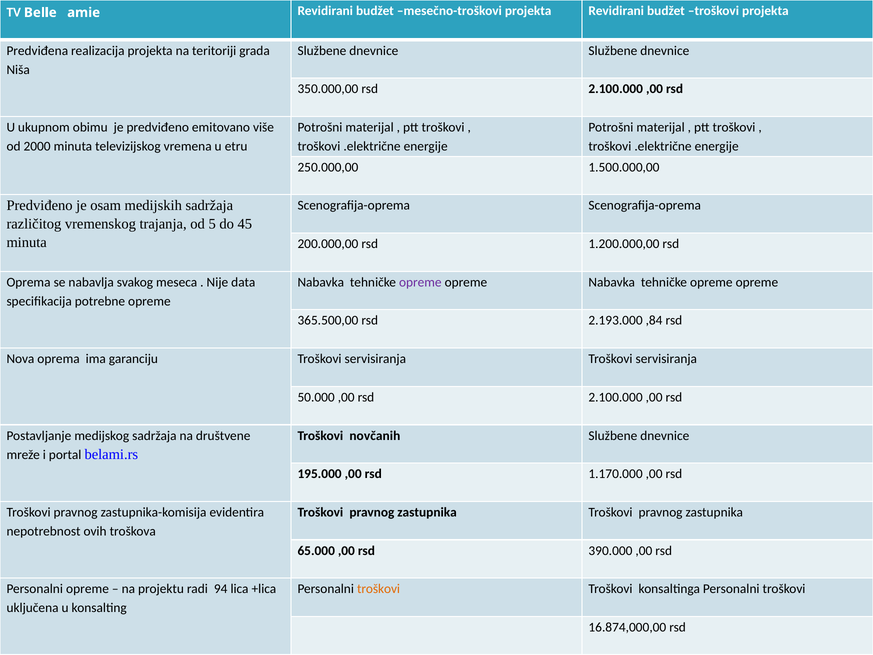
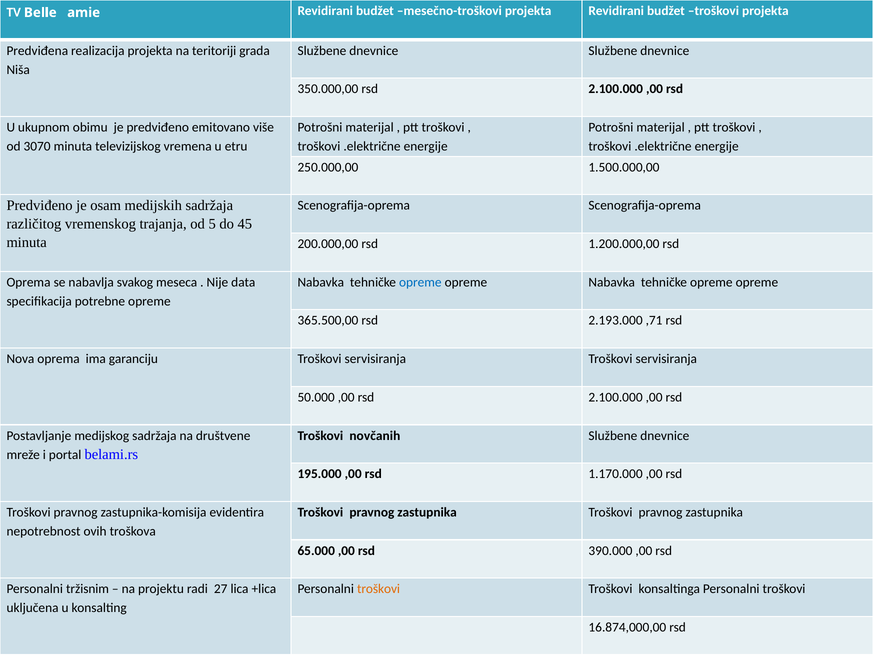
2000: 2000 -> 3070
opreme at (420, 282) colour: purple -> blue
,84: ,84 -> ,71
Personalni opreme: opreme -> tržisnim
94: 94 -> 27
